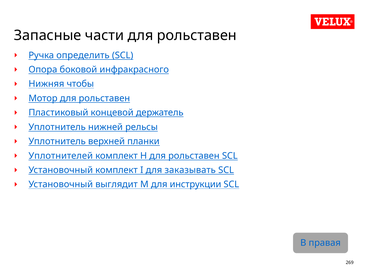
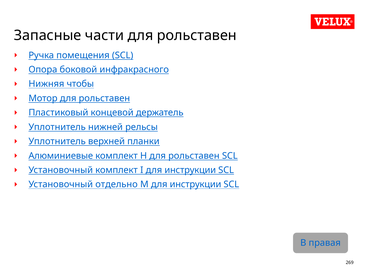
определить: определить -> помещения
Уплотнителей: Уплотнителей -> Алюминиевые
I для заказывать: заказывать -> инструкции
выглядит: выглядит -> отдельно
